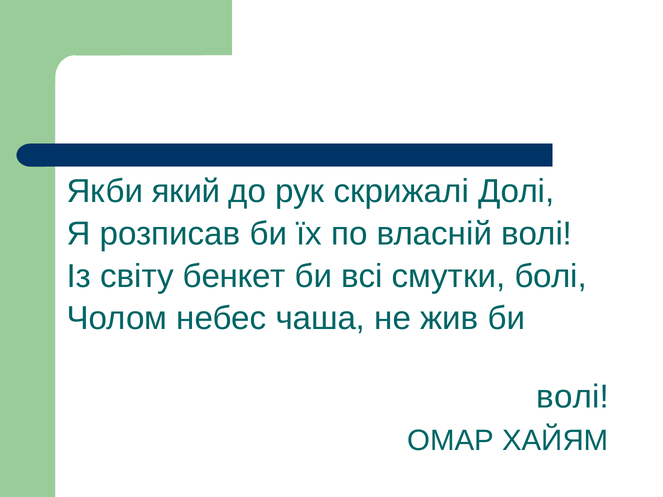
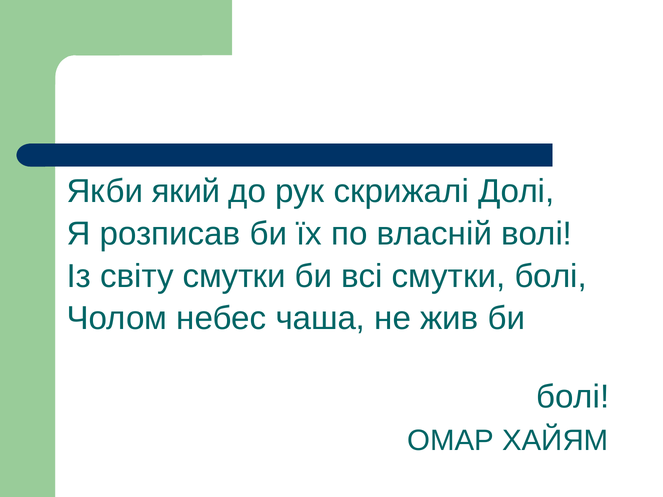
світу бенкет: бенкет -> смутки
волі at (573, 397): волі -> болі
